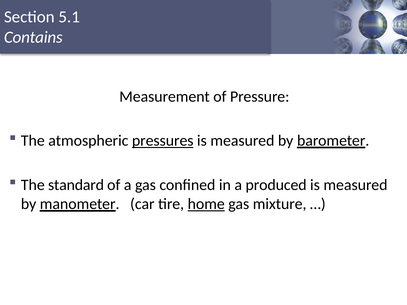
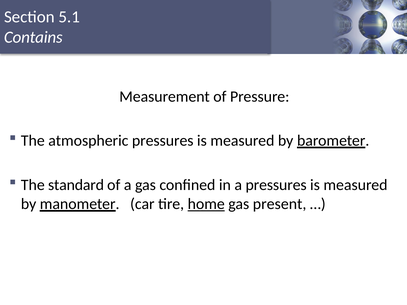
pressures at (163, 141) underline: present -> none
a produced: produced -> pressures
mixture: mixture -> present
